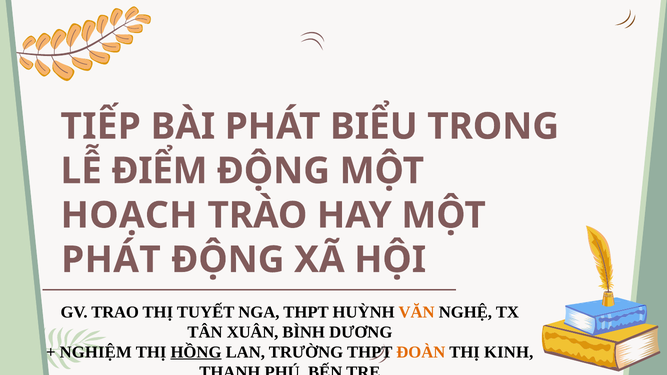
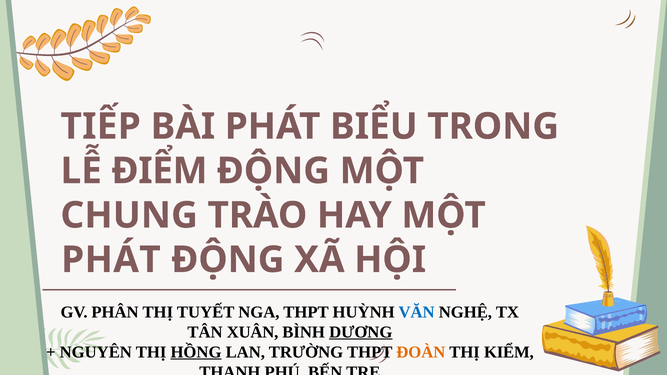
HOẠCH: HOẠCH -> CHUNG
TRAO: TRAO -> PHÂN
VĂN colour: orange -> blue
DƯƠNG underline: none -> present
NGHIỆM: NGHIỆM -> NGUYÊN
KINH: KINH -> KIỂM
